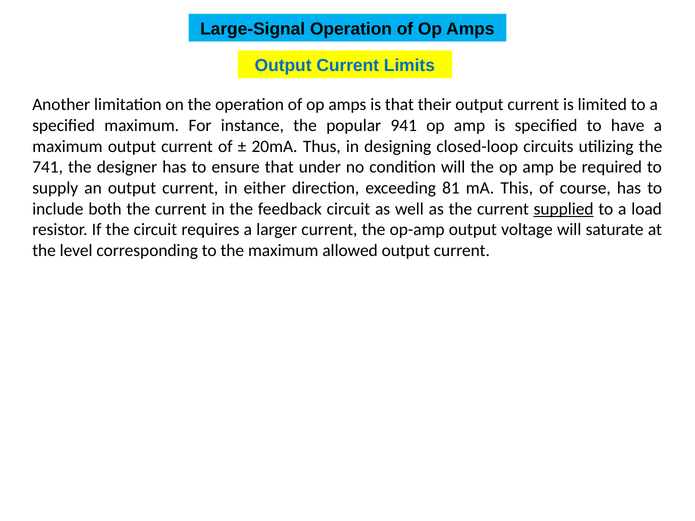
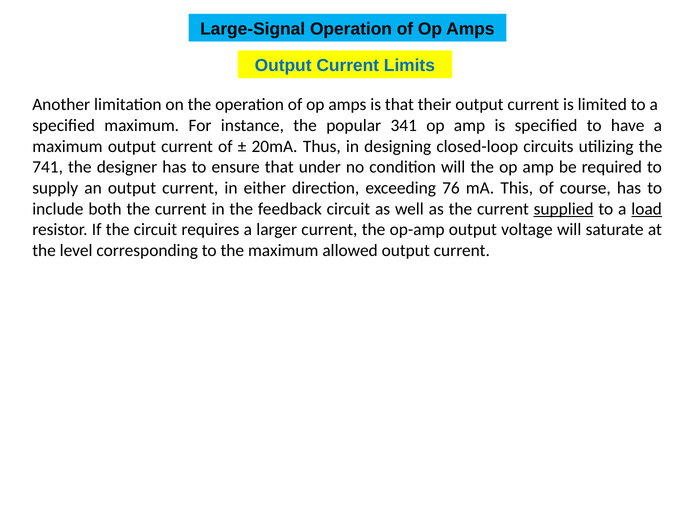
941: 941 -> 341
81: 81 -> 76
load underline: none -> present
